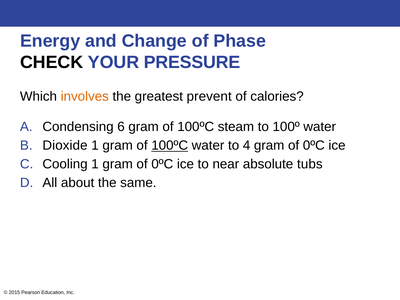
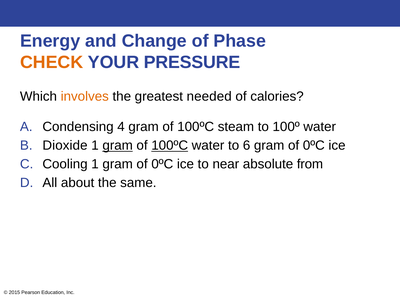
CHECK colour: black -> orange
prevent: prevent -> needed
6: 6 -> 4
gram at (118, 146) underline: none -> present
4: 4 -> 6
tubs: tubs -> from
